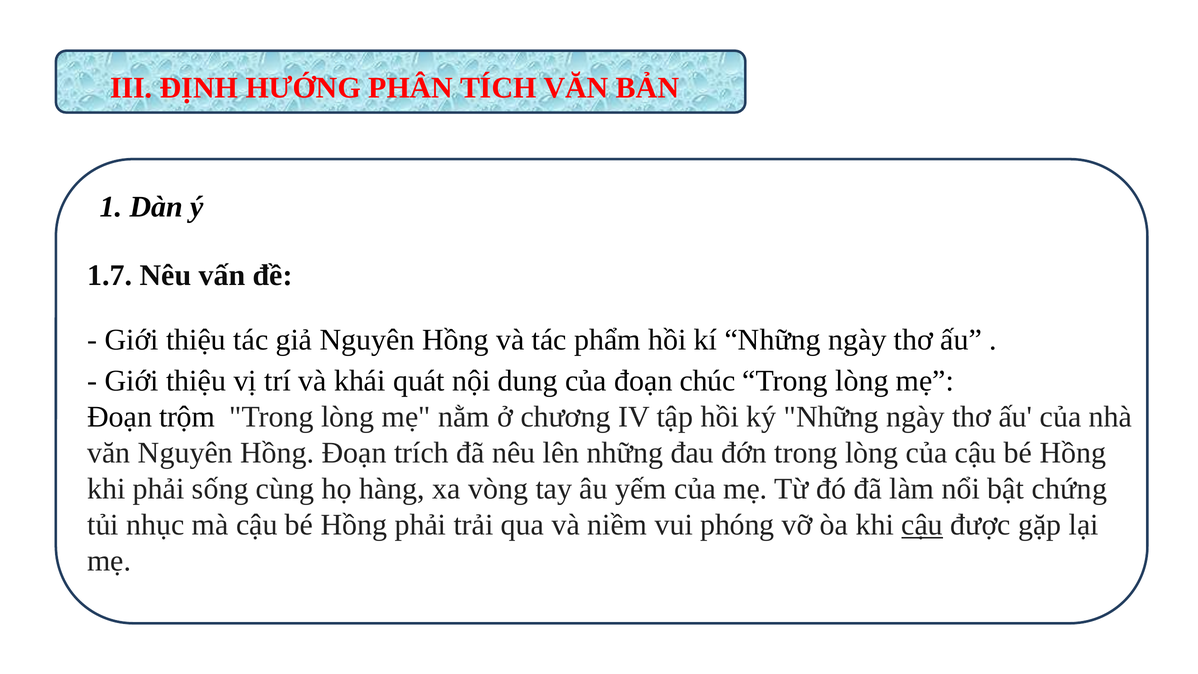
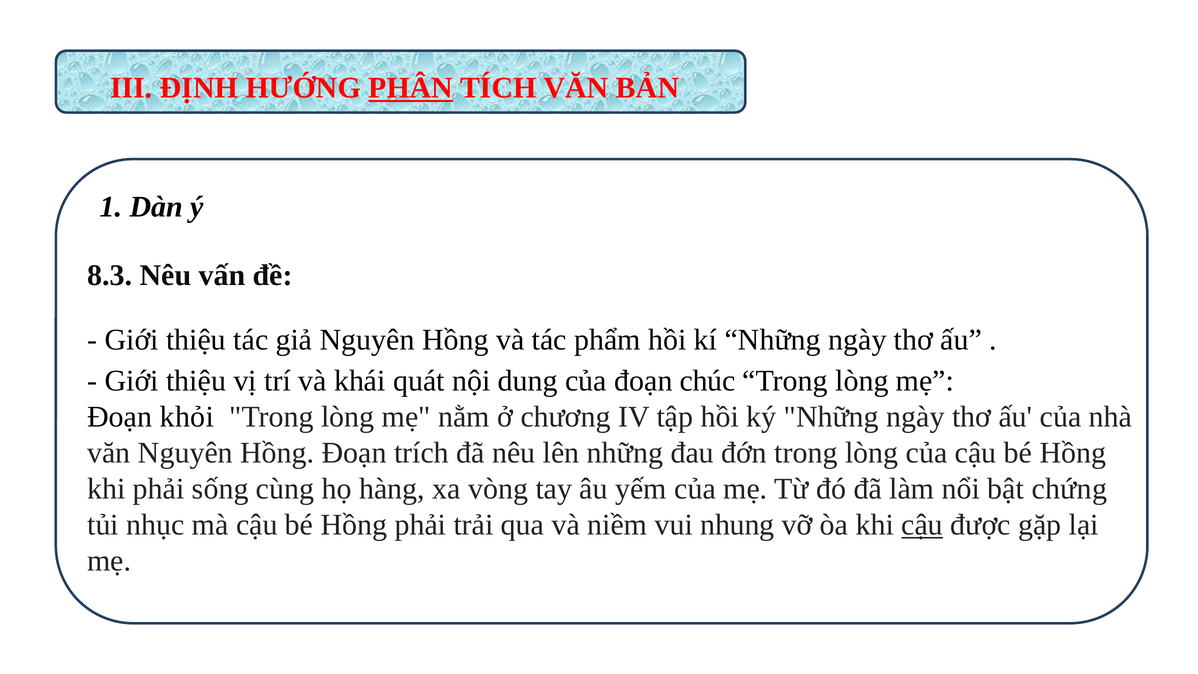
PHÂN underline: none -> present
1.7: 1.7 -> 8.3
trộm: trộm -> khỏi
phóng: phóng -> nhung
